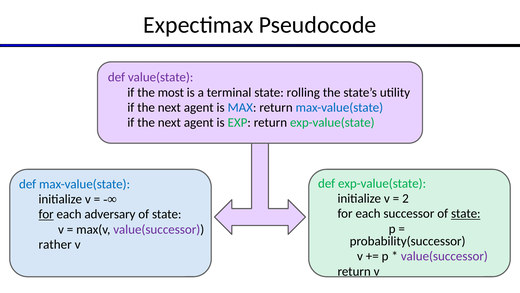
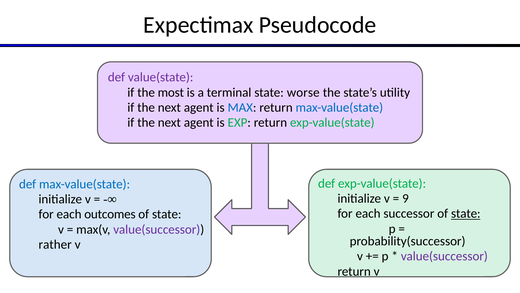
rolling: rolling -> worse
2: 2 -> 9
for at (46, 214) underline: present -> none
adversary: adversary -> outcomes
